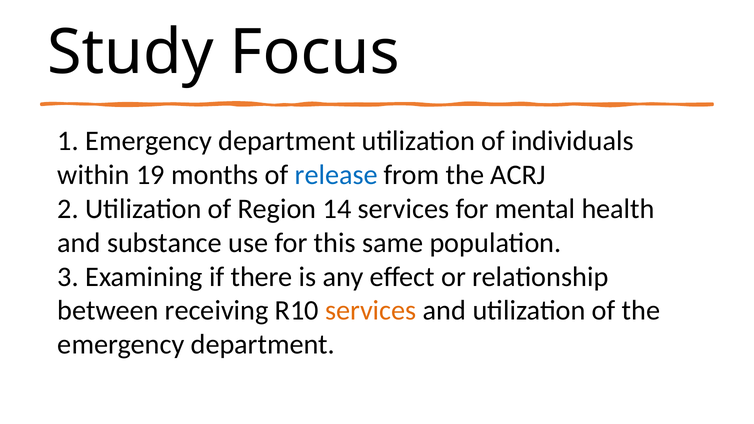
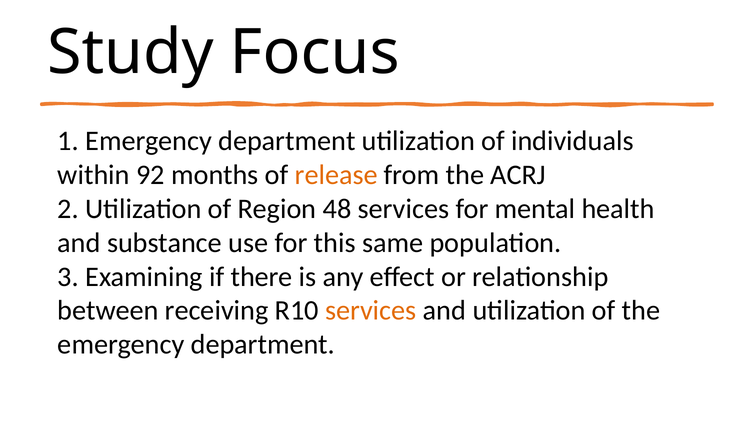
19: 19 -> 92
release colour: blue -> orange
14: 14 -> 48
